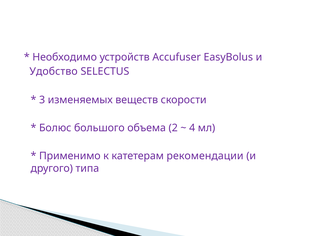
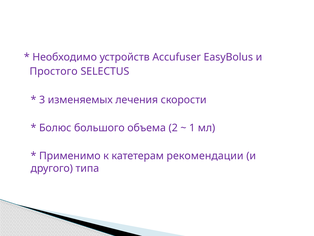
Удобство: Удобство -> Простого
веществ: веществ -> лечения
4: 4 -> 1
